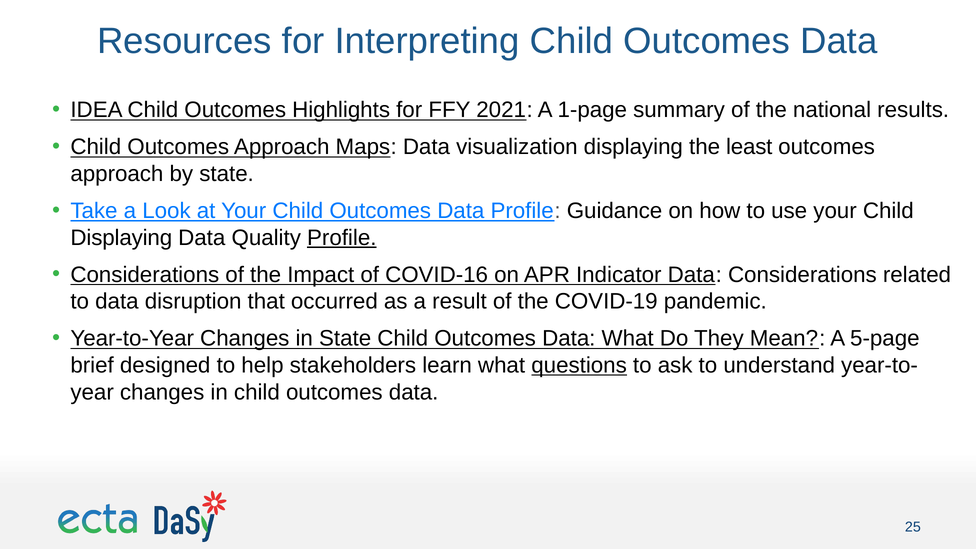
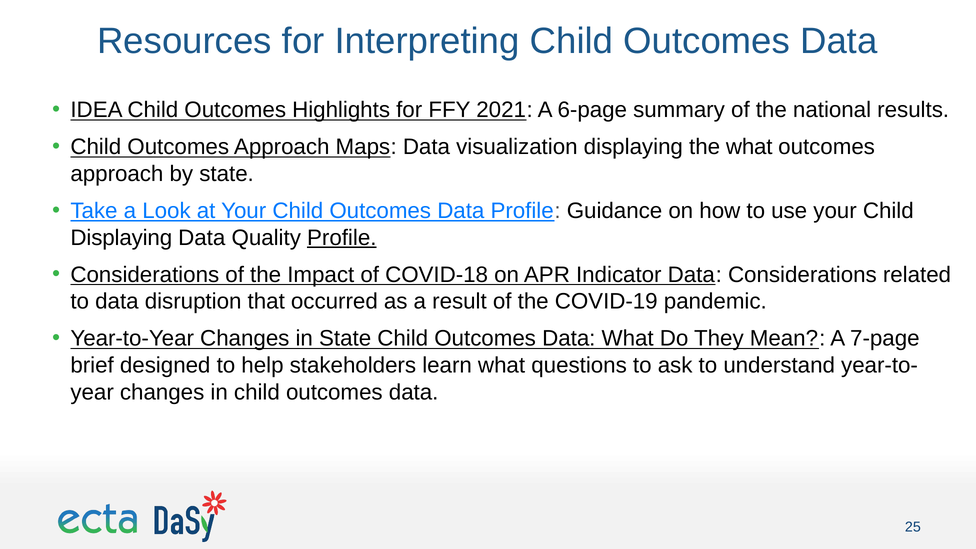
1-page: 1-page -> 6-page
the least: least -> what
COVID-16: COVID-16 -> COVID-18
5-page: 5-page -> 7-page
questions underline: present -> none
